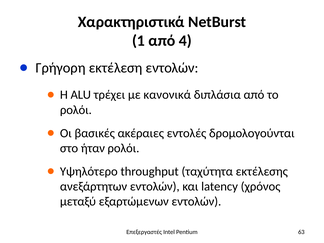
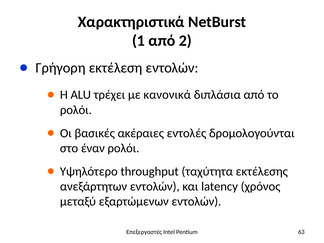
4: 4 -> 2
ήταν: ήταν -> έναν
